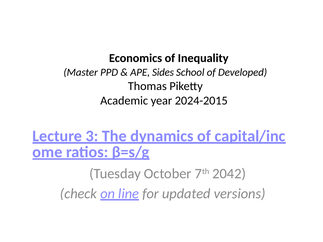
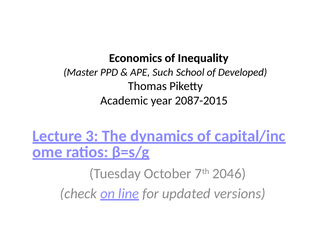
Sides: Sides -> Such
2024-2015: 2024-2015 -> 2087-2015
2042: 2042 -> 2046
